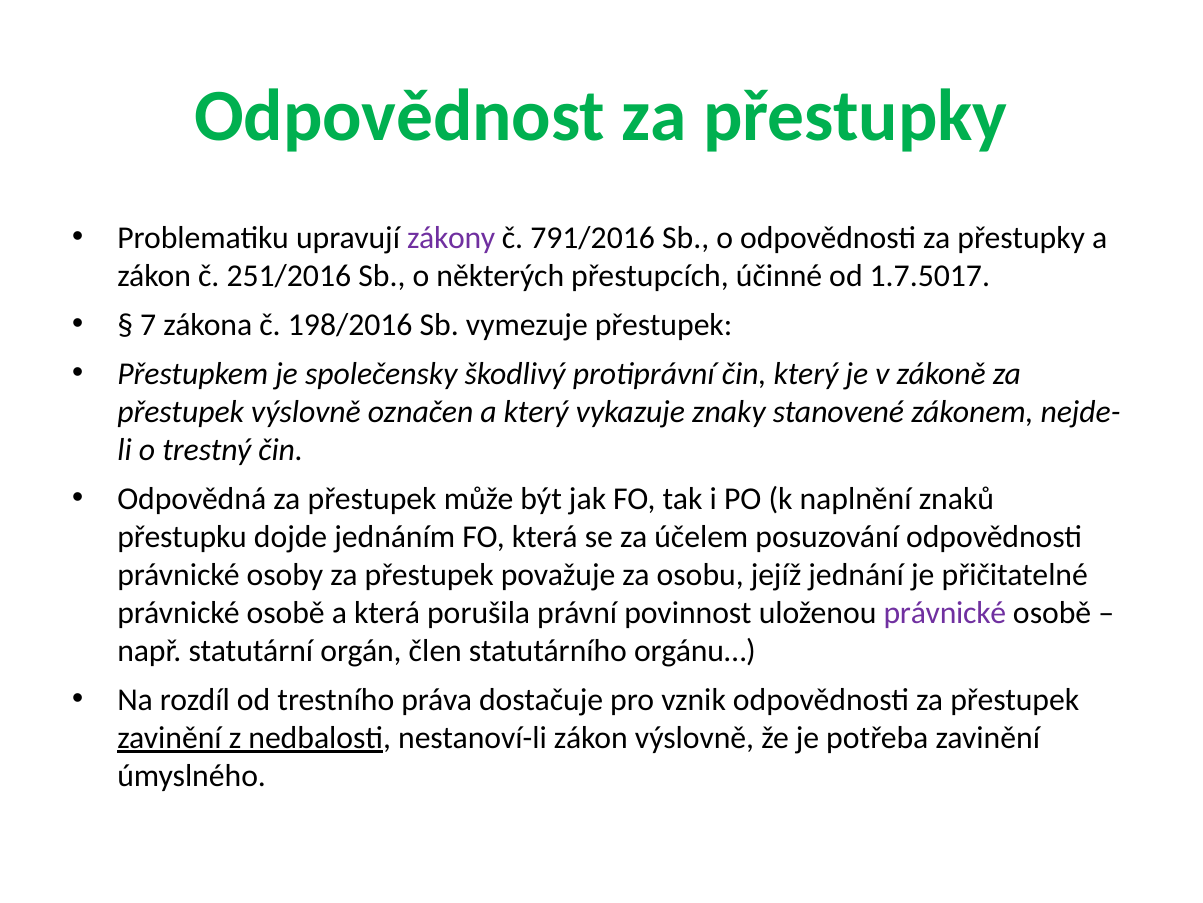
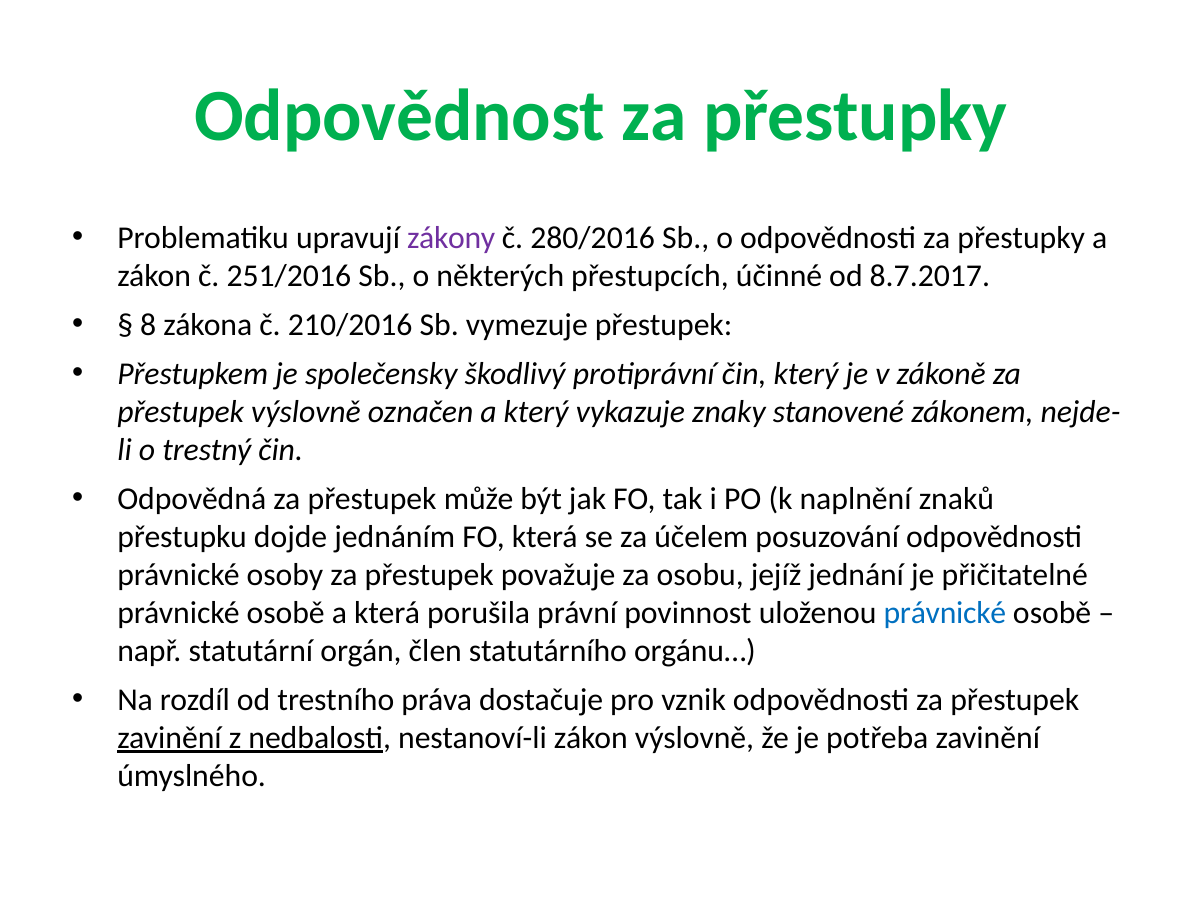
791/2016: 791/2016 -> 280/2016
1.7.5017: 1.7.5017 -> 8.7.2017
7: 7 -> 8
198/2016: 198/2016 -> 210/2016
právnické at (945, 613) colour: purple -> blue
